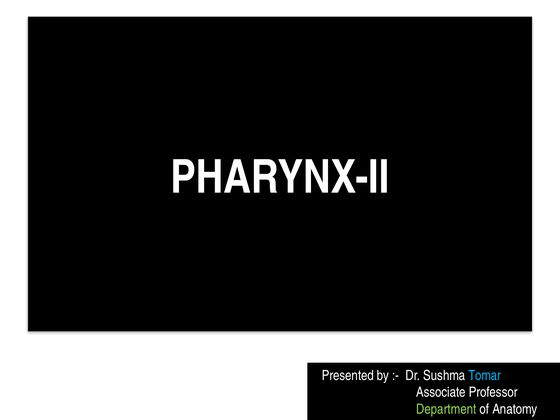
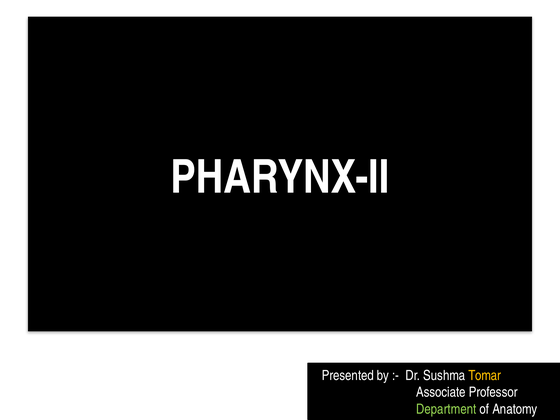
Tomar colour: light blue -> yellow
